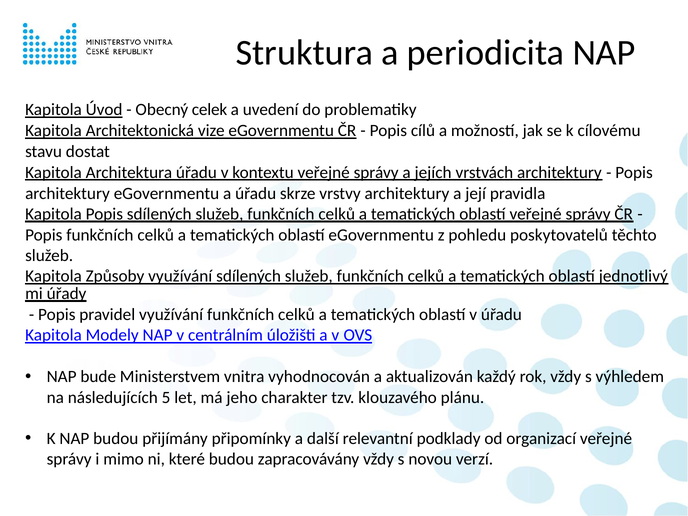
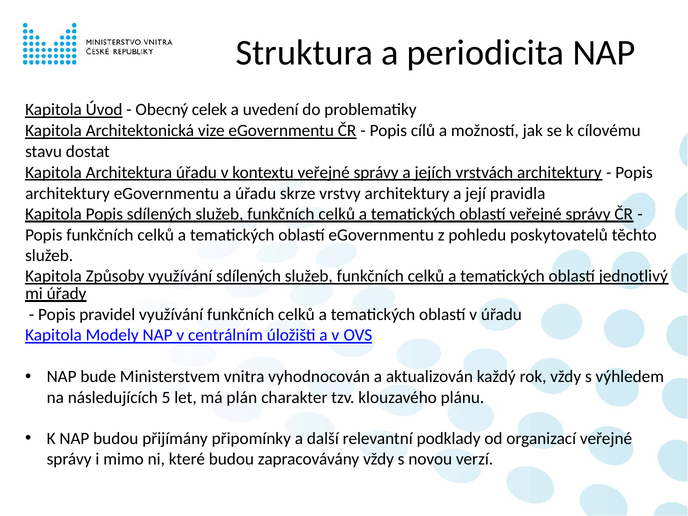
jeho: jeho -> plán
